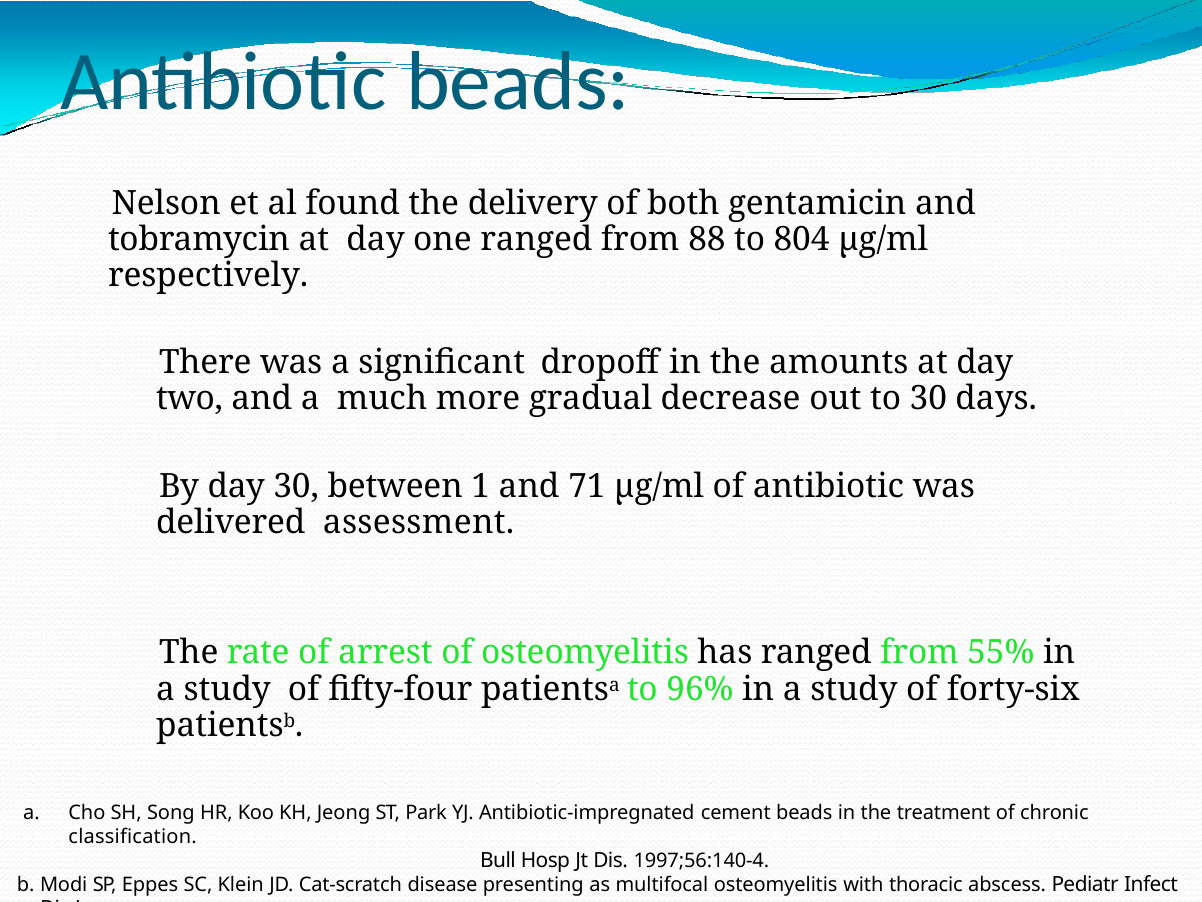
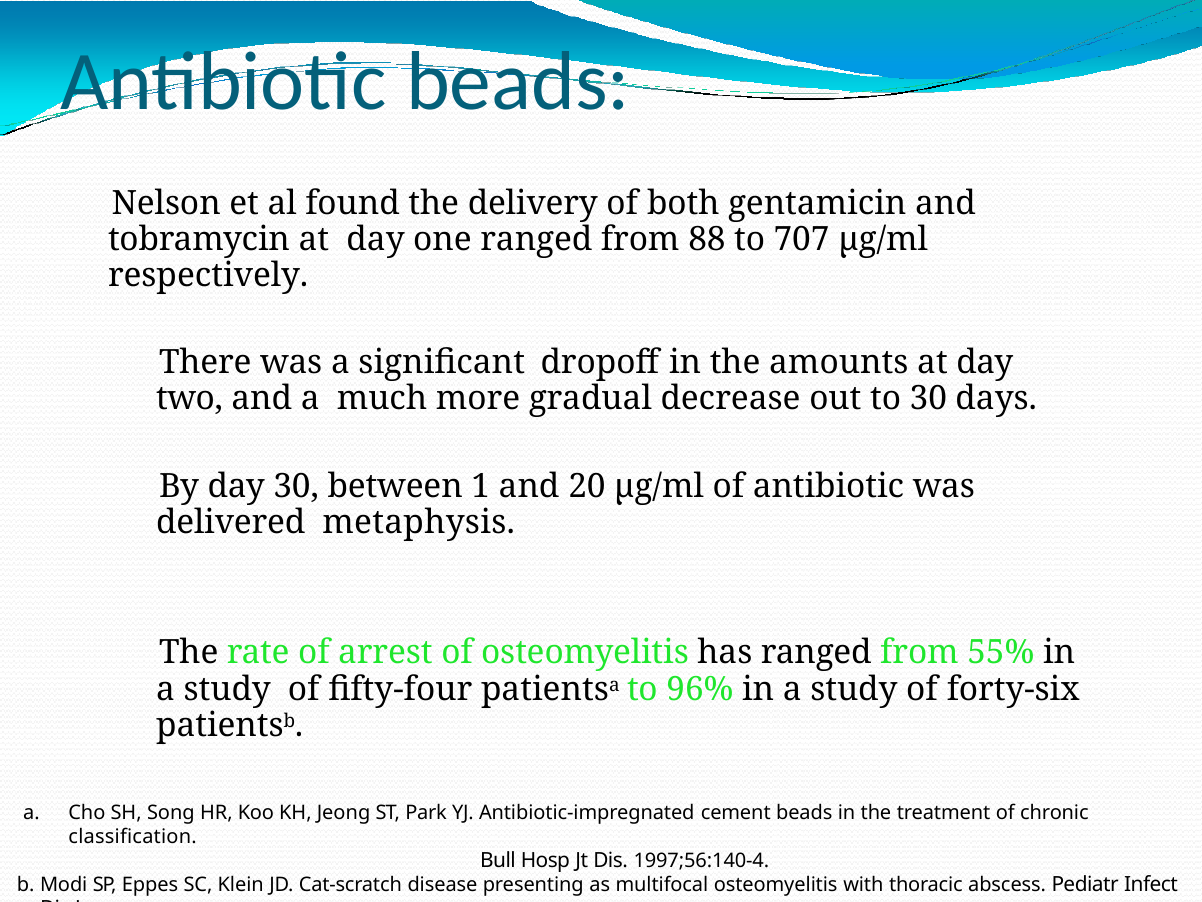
804: 804 -> 707
71: 71 -> 20
assessment: assessment -> metaphysis
